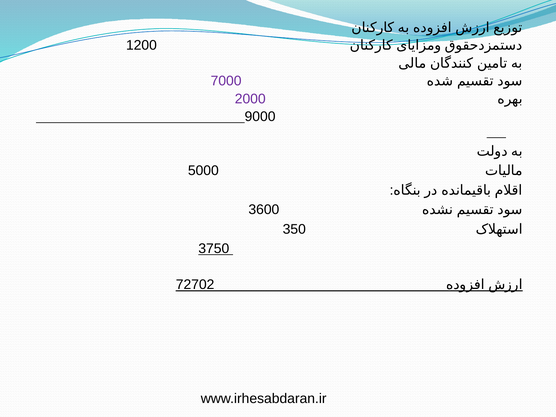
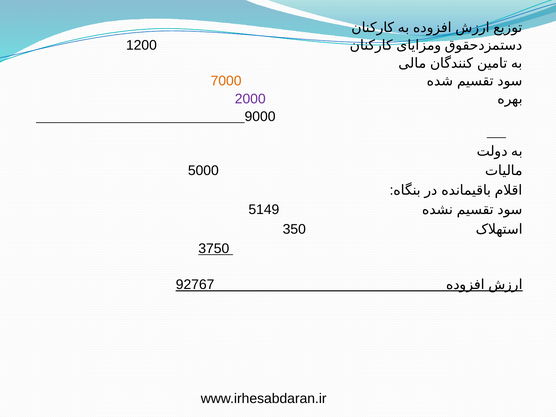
7000 colour: purple -> orange
3600: 3600 -> 5149
72702: 72702 -> 92767
